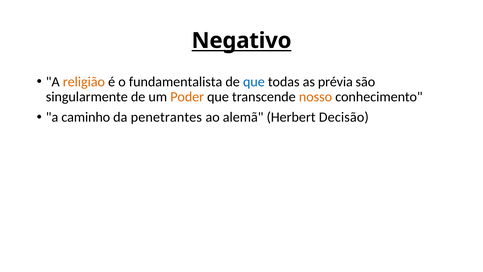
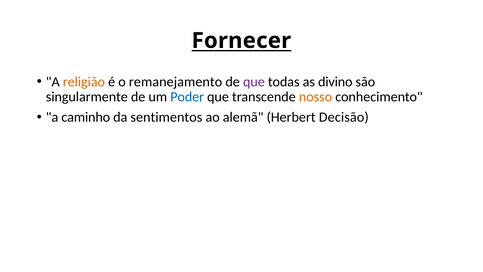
Negativo: Negativo -> Fornecer
fundamentalista: fundamentalista -> remanejamento
que at (254, 82) colour: blue -> purple
prévia: prévia -> divino
Poder colour: orange -> blue
penetrantes: penetrantes -> sentimentos
